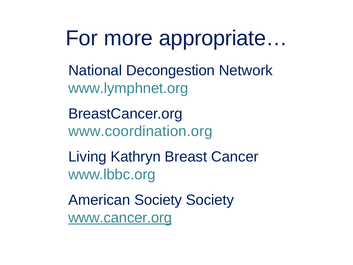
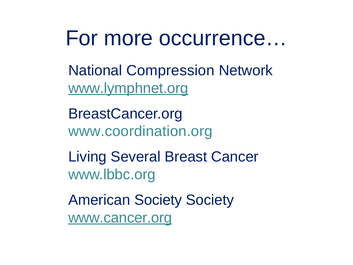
appropriate…: appropriate… -> occurrence…
Decongestion: Decongestion -> Compression
www.lymphnet.org underline: none -> present
Kathryn: Kathryn -> Several
